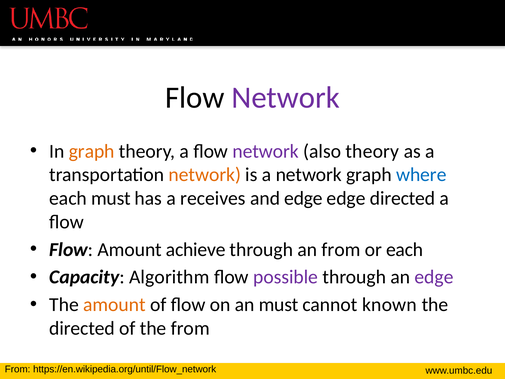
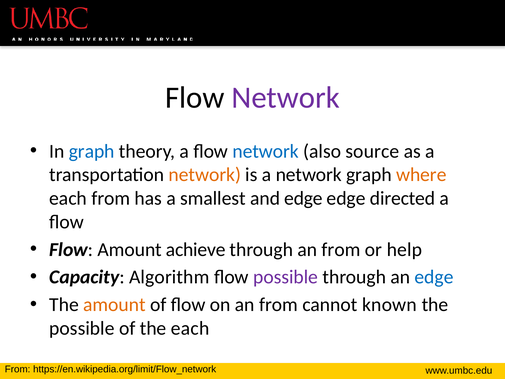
graph at (92, 151) colour: orange -> blue
network at (266, 151) colour: purple -> blue
also theory: theory -> source
where colour: blue -> orange
must at (111, 198): must -> from
receives: receives -> smallest
or each: each -> help
edge at (434, 277) colour: purple -> blue
on an must: must -> from
directed at (82, 328): directed -> possible
the from: from -> each
https://en.wikipedia.org/until/Flow_network: https://en.wikipedia.org/until/Flow_network -> https://en.wikipedia.org/limit/Flow_network
